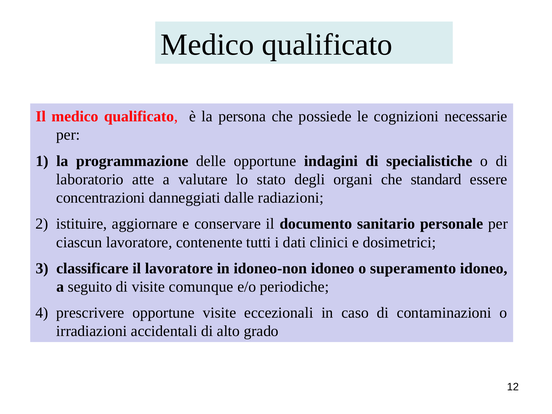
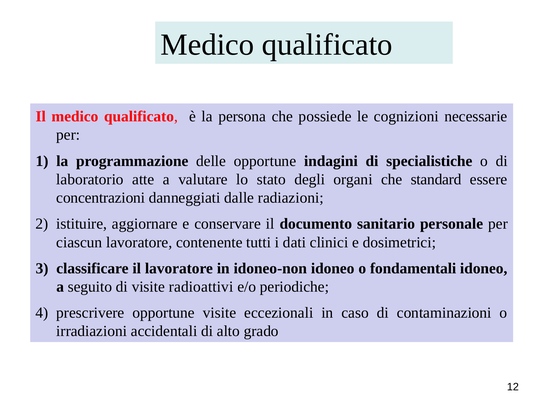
superamento: superamento -> fondamentali
comunque: comunque -> radioattivi
